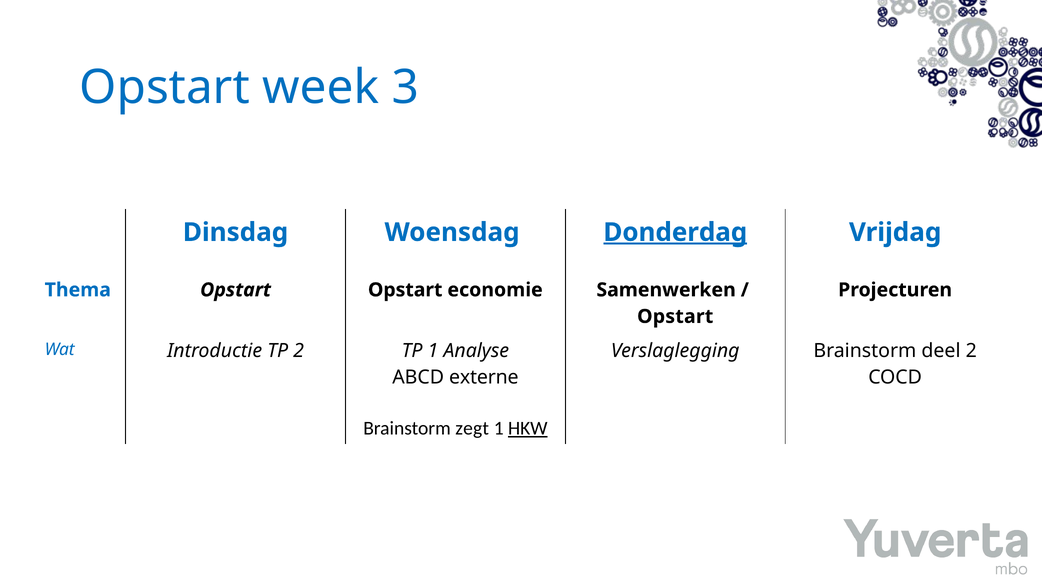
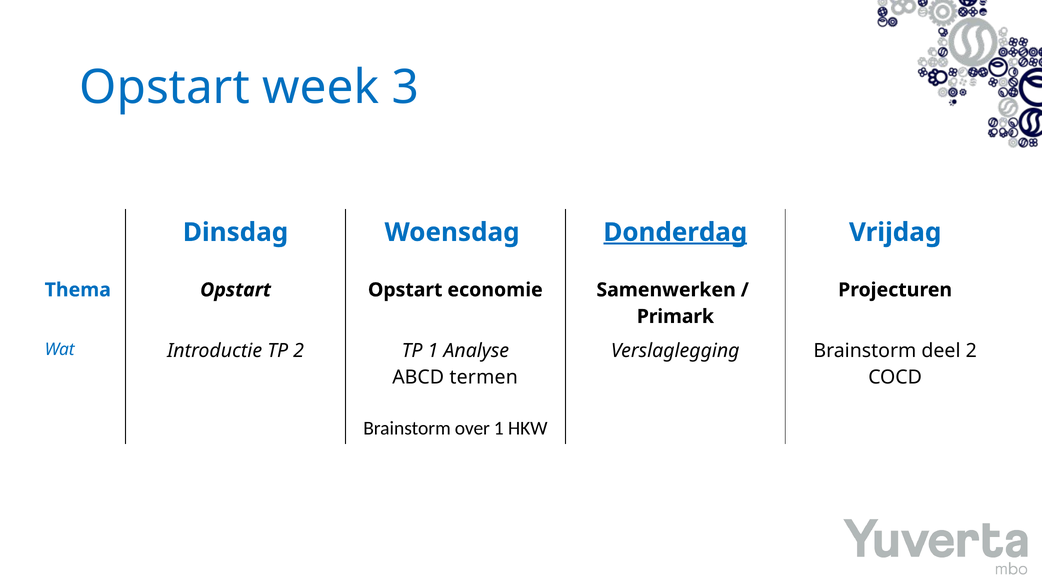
Opstart at (675, 317): Opstart -> Primark
externe: externe -> termen
zegt: zegt -> over
HKW underline: present -> none
